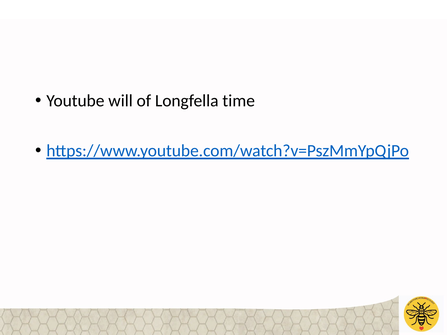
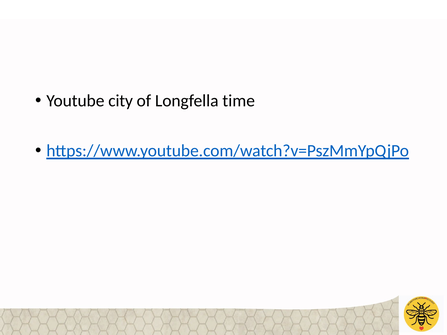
will: will -> city
